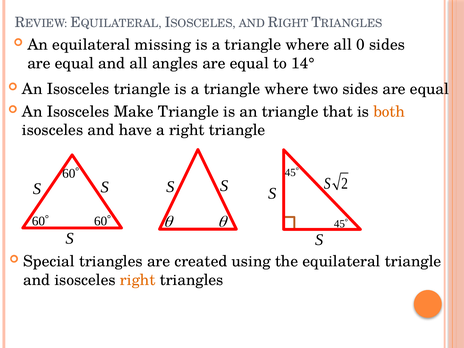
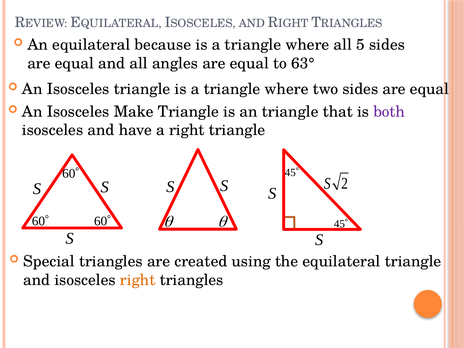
missing: missing -> because
0: 0 -> 5
14°: 14° -> 63°
both colour: orange -> purple
